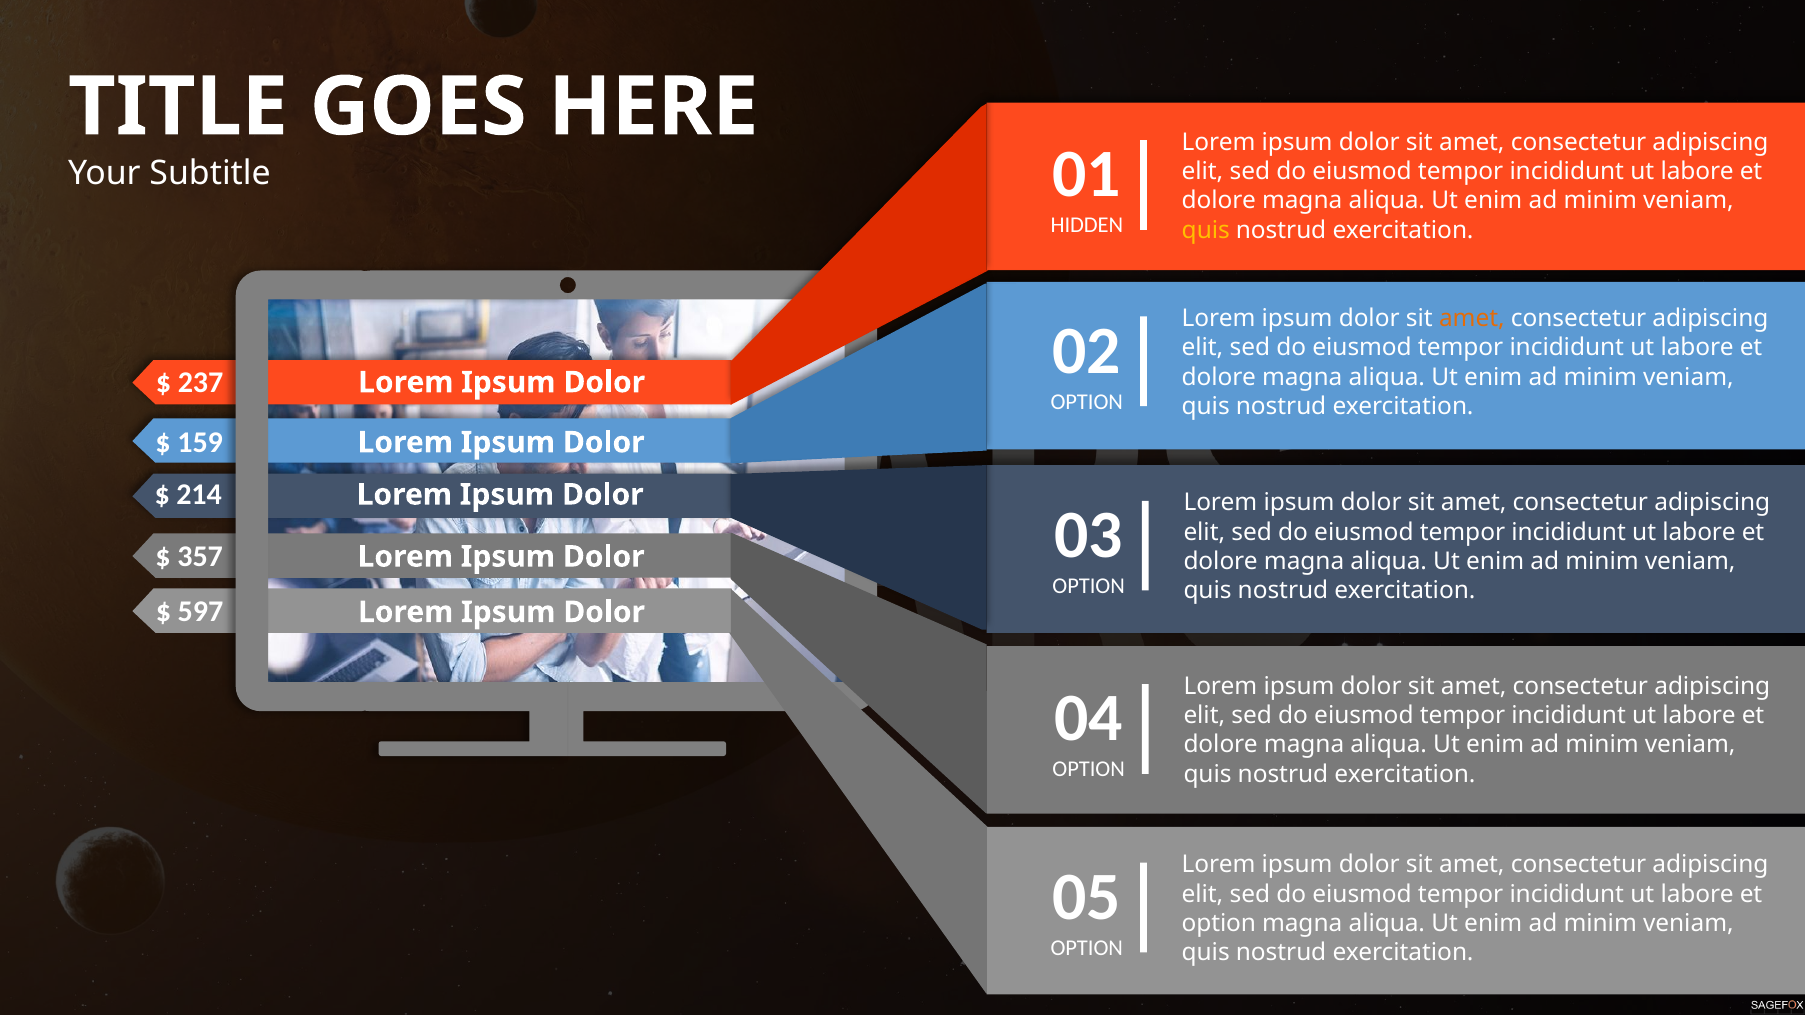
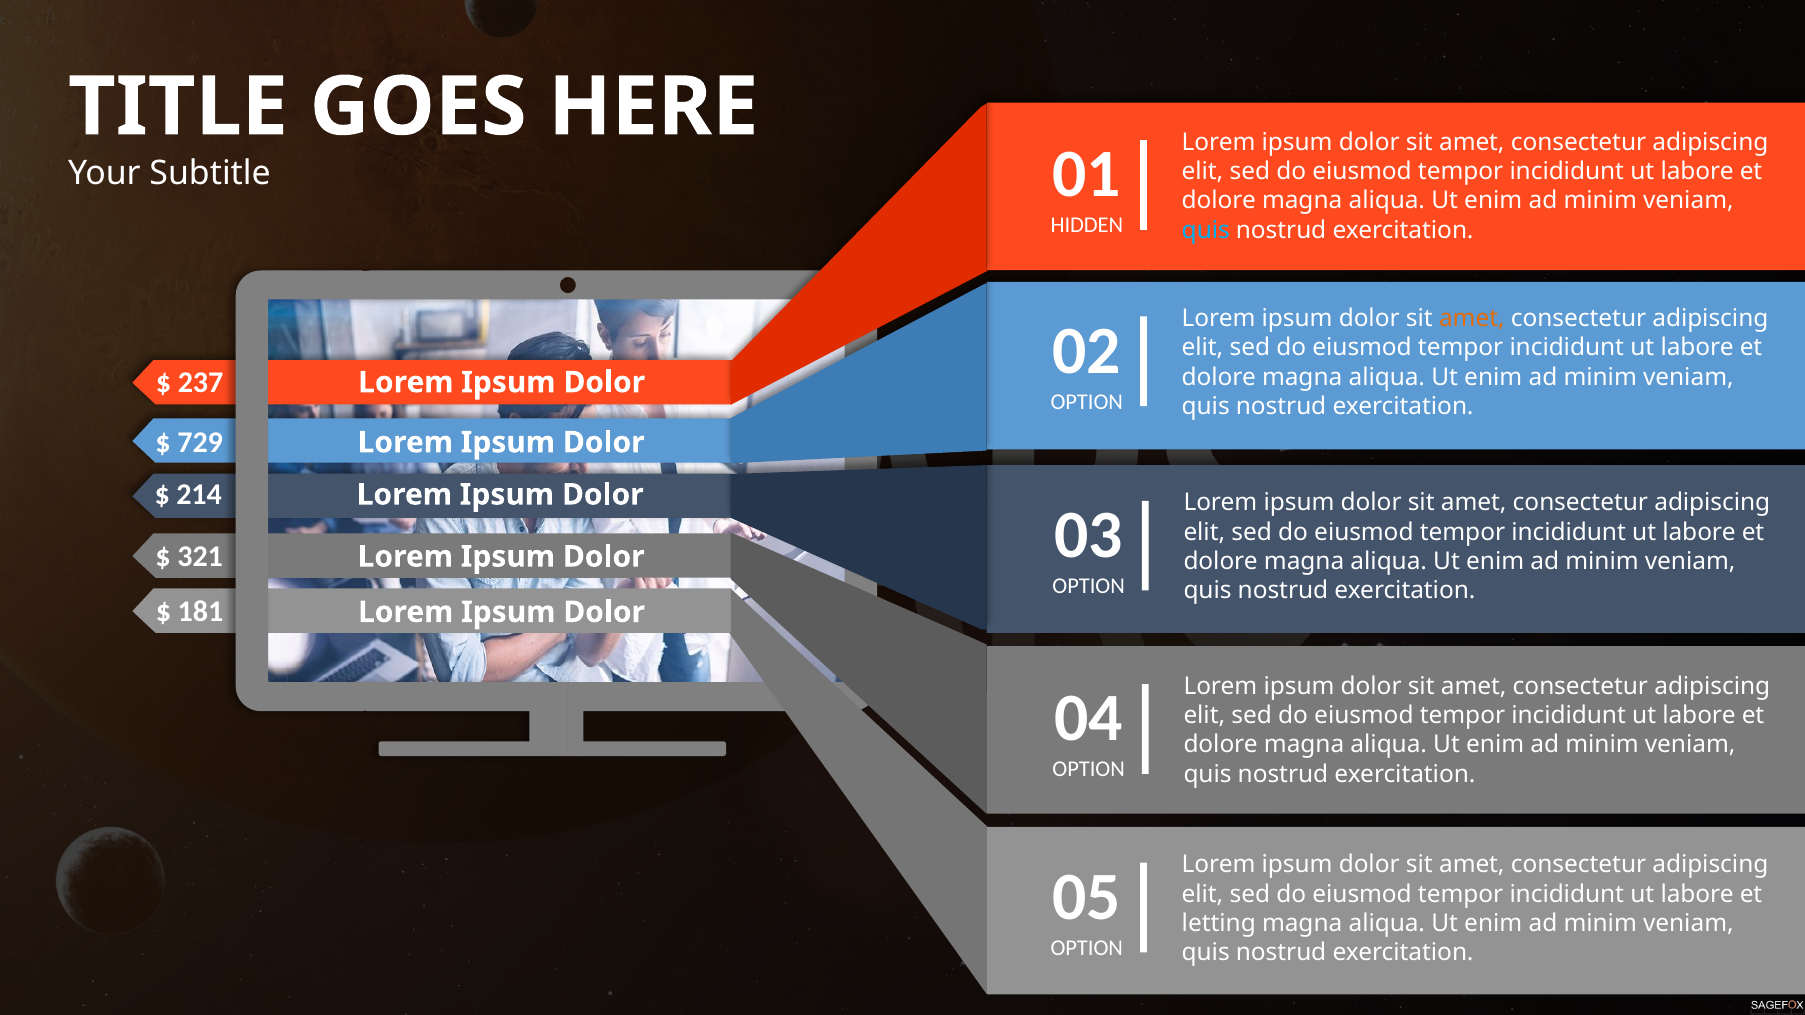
quis at (1206, 230) colour: yellow -> light blue
159: 159 -> 729
357: 357 -> 321
597: 597 -> 181
option at (1219, 924): option -> letting
